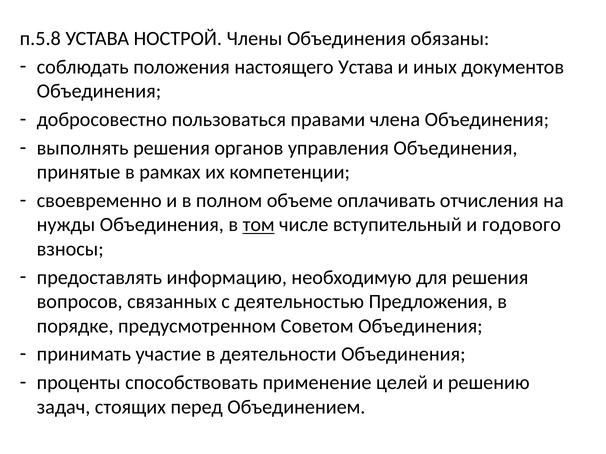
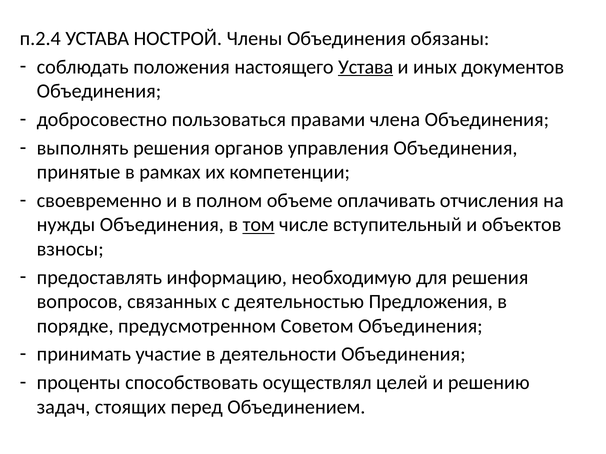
п.5.8: п.5.8 -> п.2.4
Устава at (366, 67) underline: none -> present
годового: годового -> объектов
применение: применение -> осуществлял
